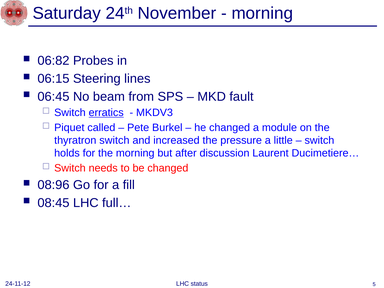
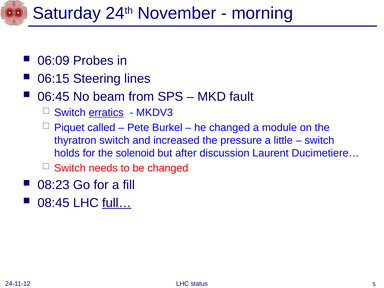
06:82: 06:82 -> 06:09
the morning: morning -> solenoid
08:96: 08:96 -> 08:23
full… underline: none -> present
